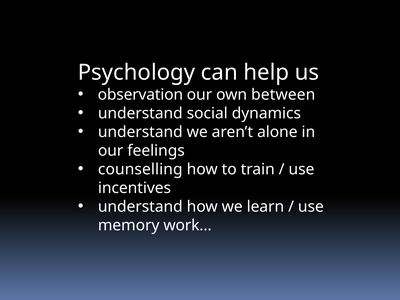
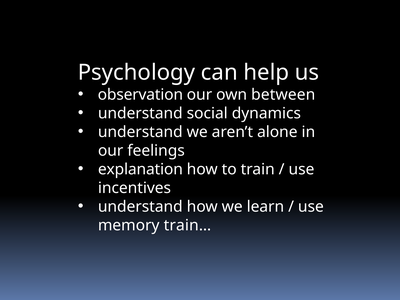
counselling: counselling -> explanation
work…: work… -> train…
